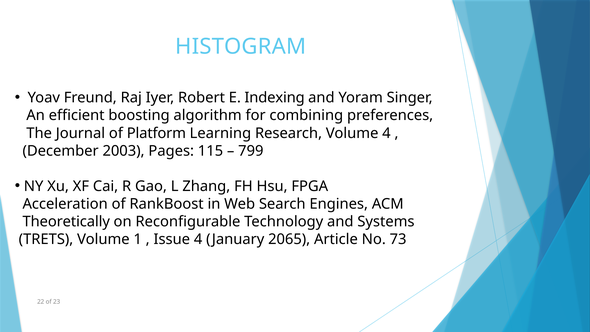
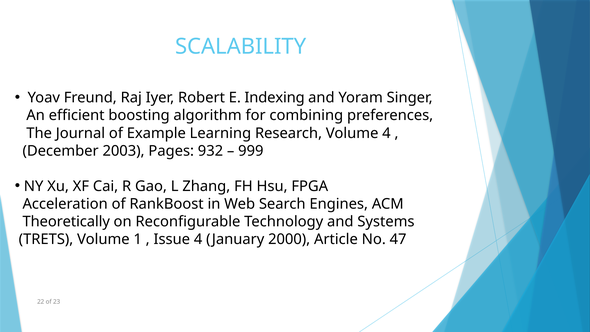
HISTOGRAM: HISTOGRAM -> SCALABILITY
Platform: Platform -> Example
115: 115 -> 932
799: 799 -> 999
2065: 2065 -> 2000
73: 73 -> 47
